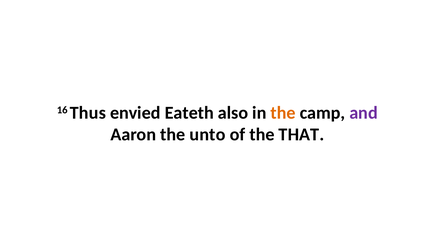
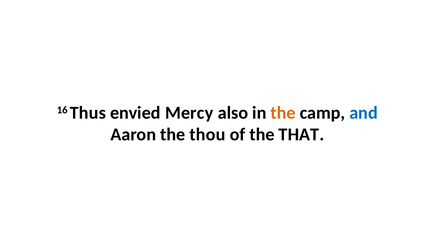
Eateth: Eateth -> Mercy
and colour: purple -> blue
unto: unto -> thou
